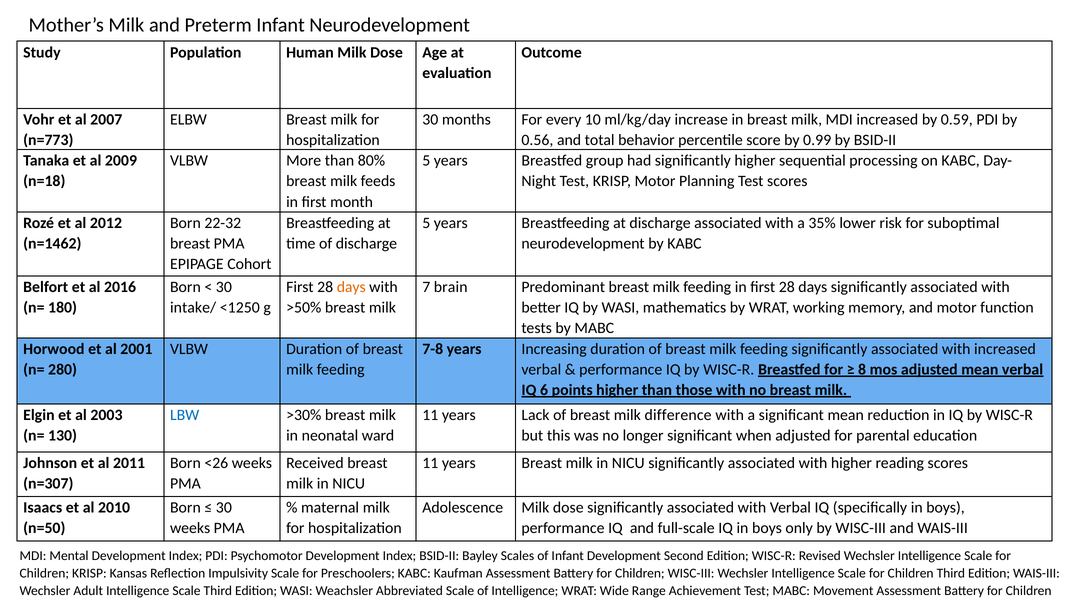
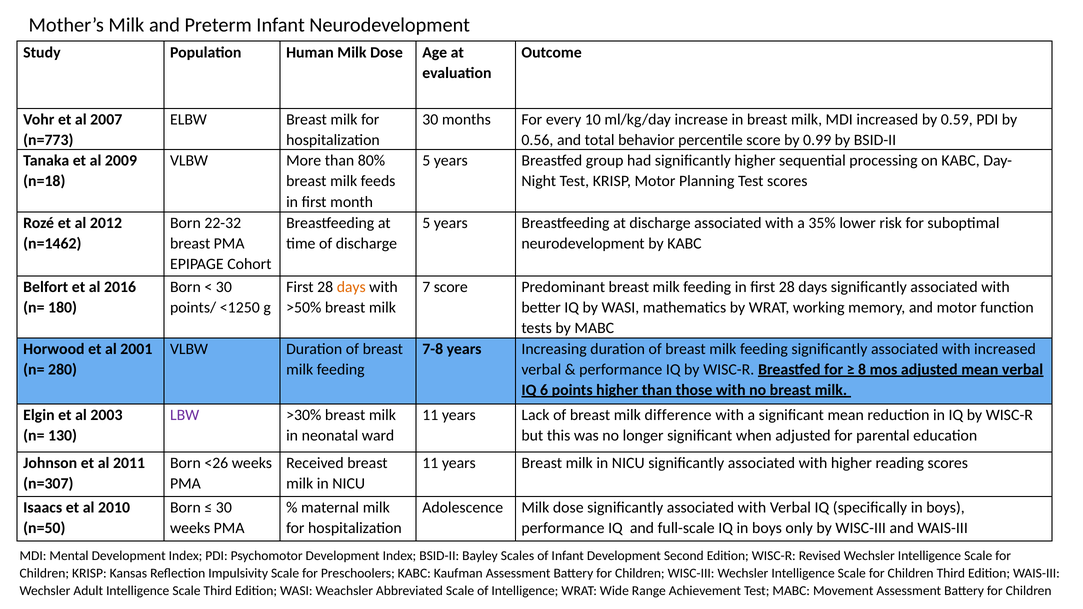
7 brain: brain -> score
intake/: intake/ -> points/
LBW colour: blue -> purple
